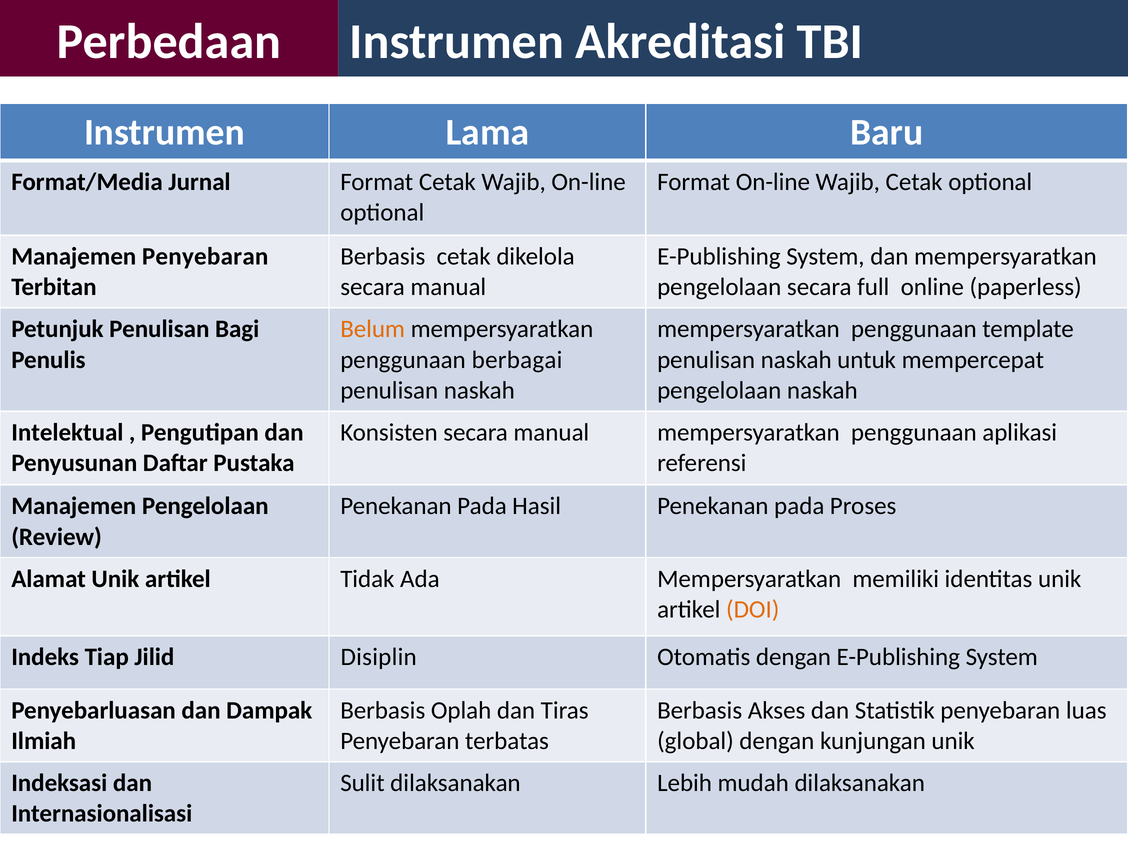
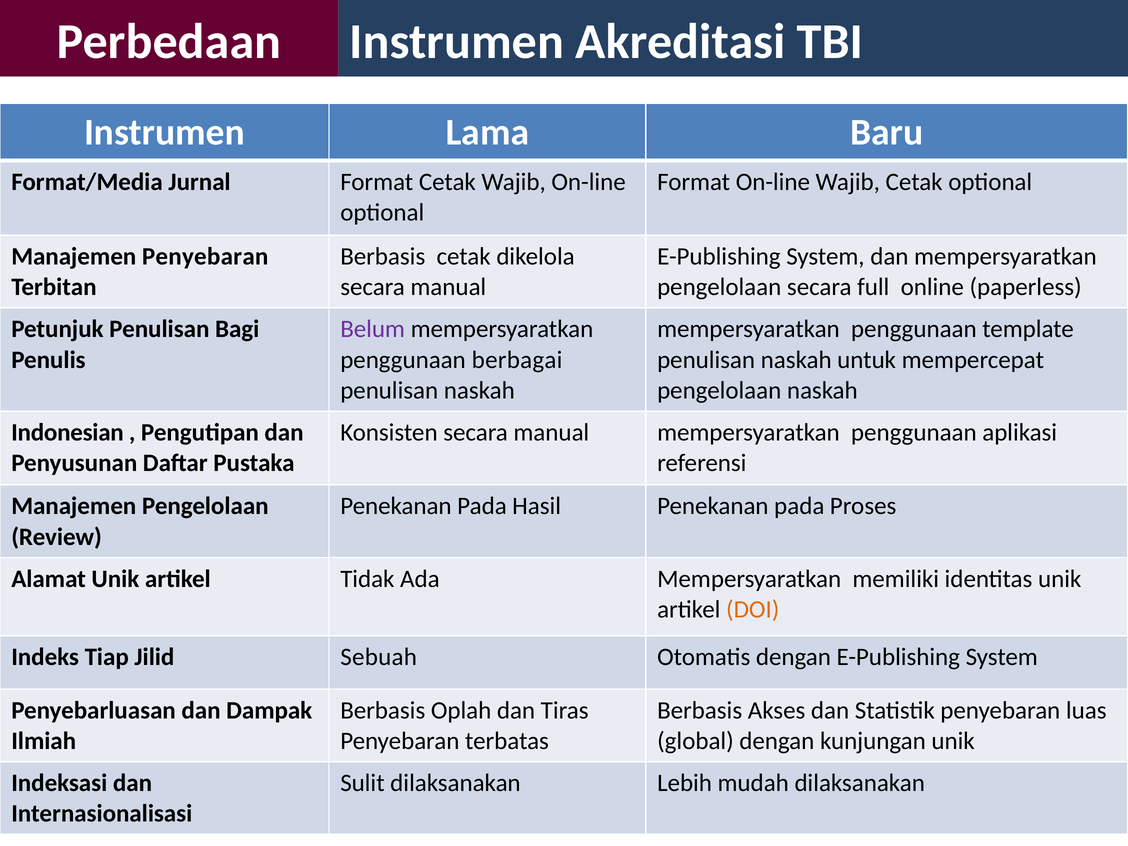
Belum colour: orange -> purple
Intelektual: Intelektual -> Indonesian
Disiplin: Disiplin -> Sebuah
